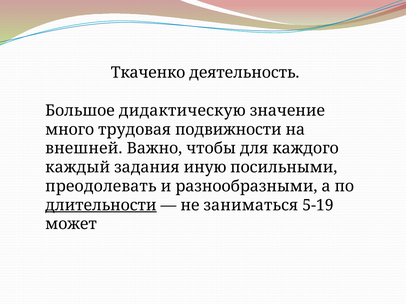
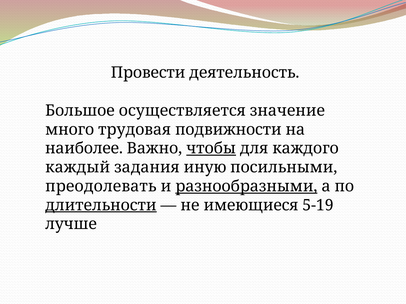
Ткаченко: Ткаченко -> Провести
дидактическую: дидактическую -> осуществляется
внешней: внешней -> наиболее
чтобы underline: none -> present
разнообразными underline: none -> present
заниматься: заниматься -> имеющиеся
может: может -> лучше
